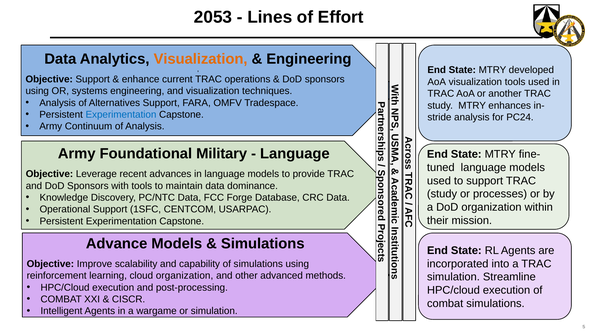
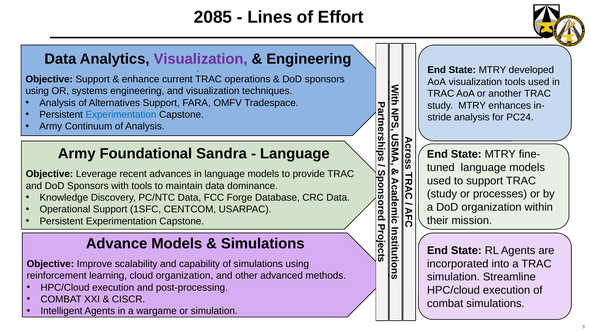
2053: 2053 -> 2085
Visualization at (201, 59) colour: orange -> purple
Military: Military -> Sandra
